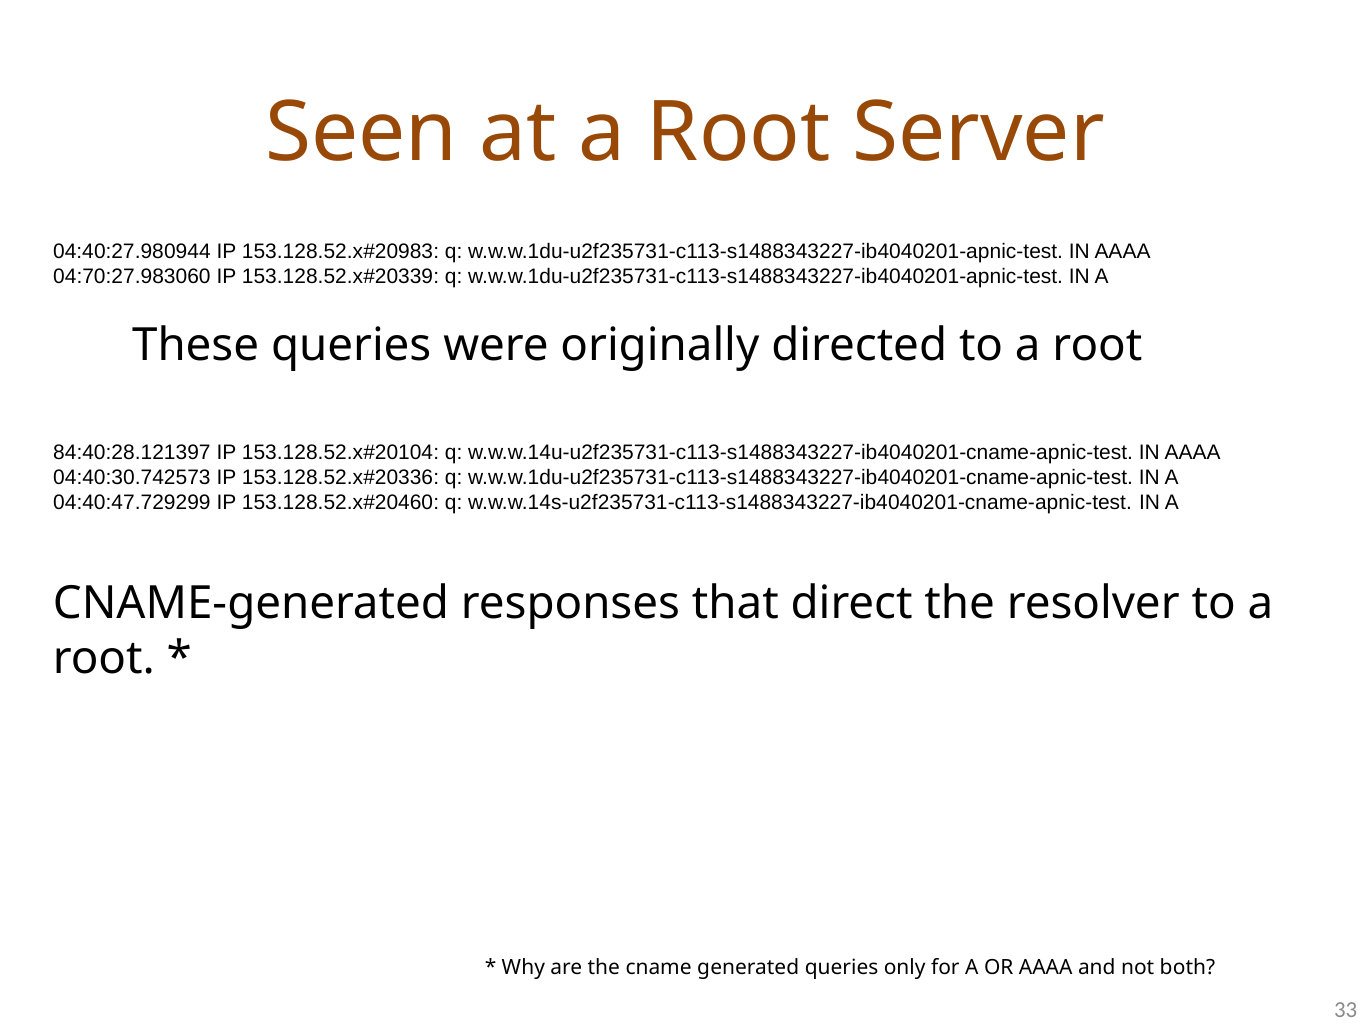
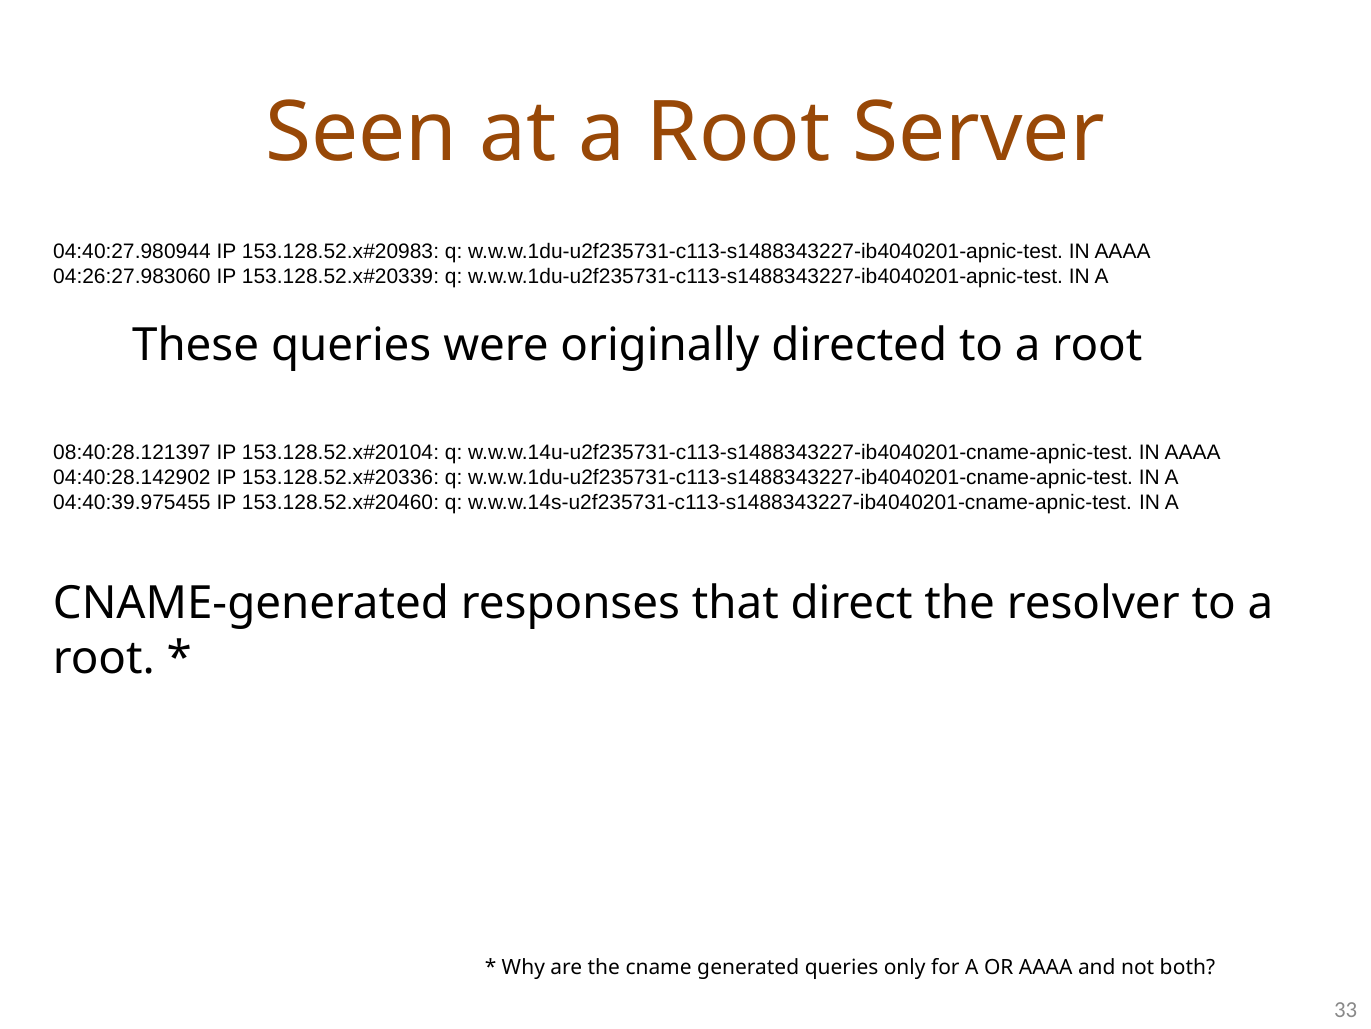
04:70:27.983060: 04:70:27.983060 -> 04:26:27.983060
84:40:28.121397: 84:40:28.121397 -> 08:40:28.121397
04:40:30.742573: 04:40:30.742573 -> 04:40:28.142902
04:40:47.729299: 04:40:47.729299 -> 04:40:39.975455
